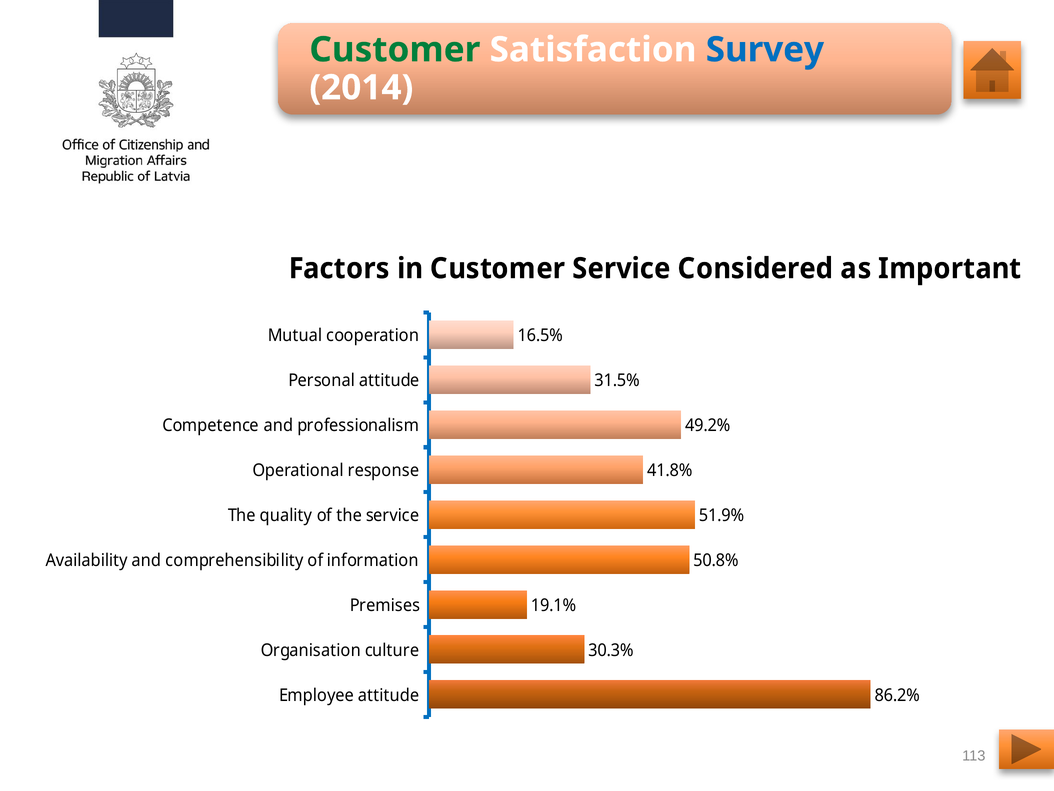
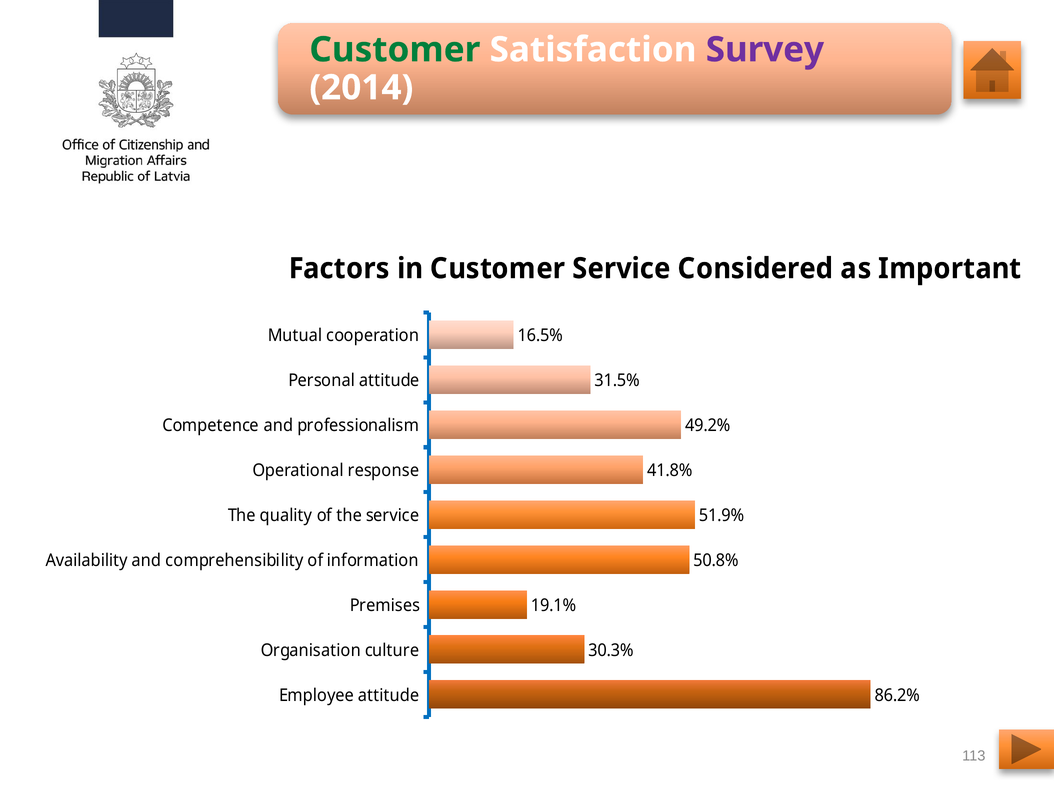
Survey colour: blue -> purple
